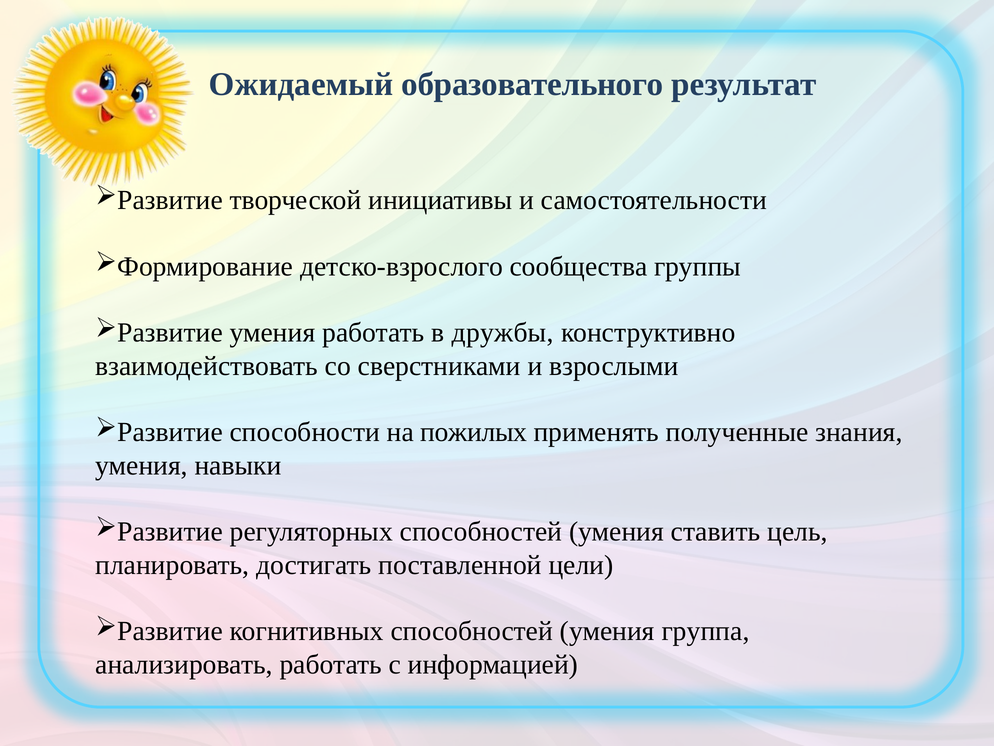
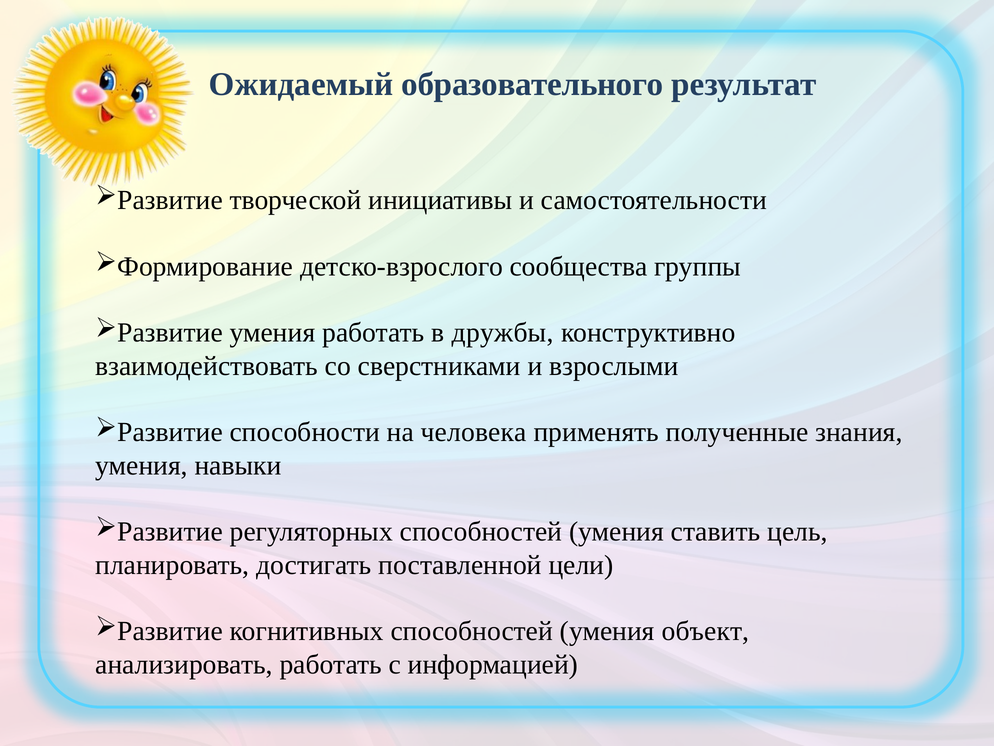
пожилых: пожилых -> человека
группа: группа -> объект
